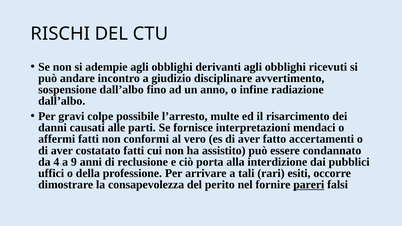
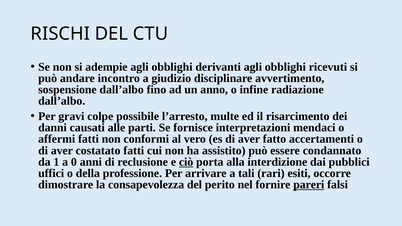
4: 4 -> 1
9: 9 -> 0
ciò underline: none -> present
